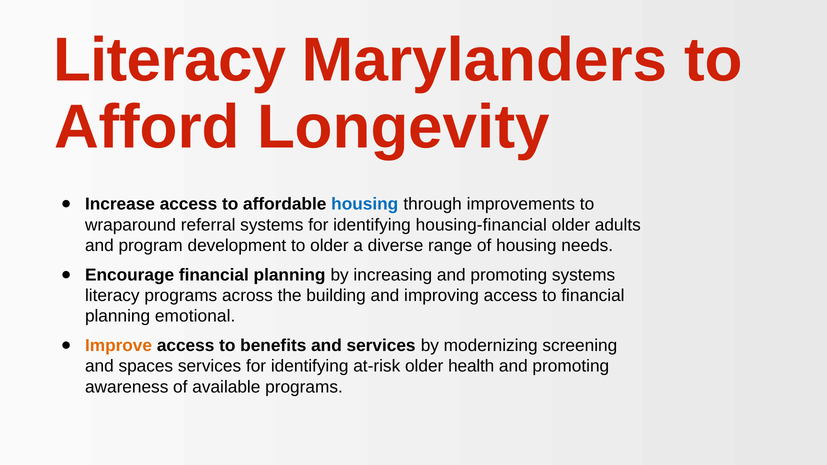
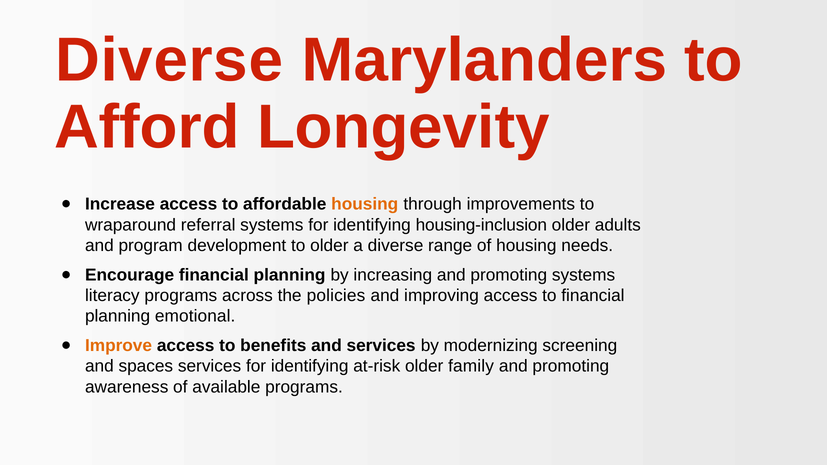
Literacy at (170, 60): Literacy -> Diverse
housing at (365, 204) colour: blue -> orange
housing-financial: housing-financial -> housing-inclusion
building: building -> policies
health: health -> family
